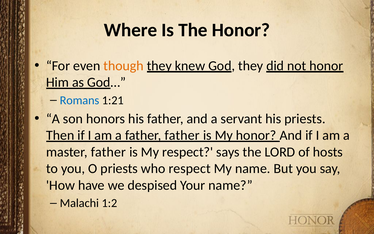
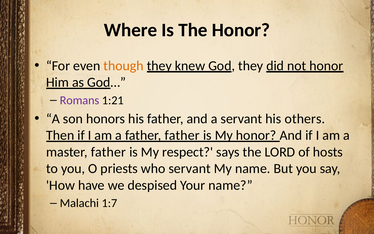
Romans colour: blue -> purple
his priests: priests -> others
who respect: respect -> servant
1:2: 1:2 -> 1:7
